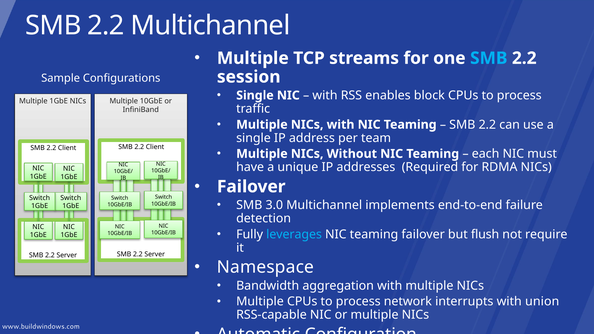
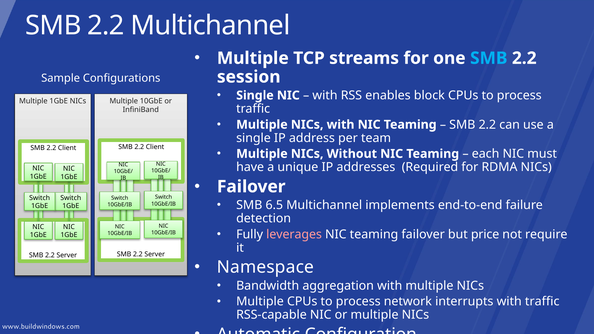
3.0: 3.0 -> 6.5
leverages colour: light blue -> pink
flush: flush -> price
with union: union -> traffic
